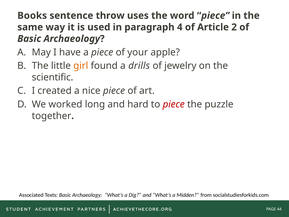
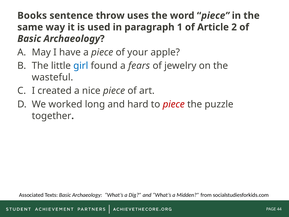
4: 4 -> 1
girl colour: orange -> blue
drills: drills -> fears
scientific: scientific -> wasteful
